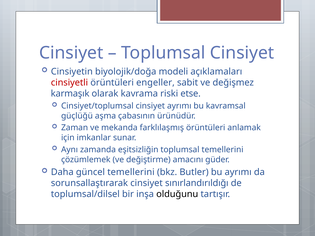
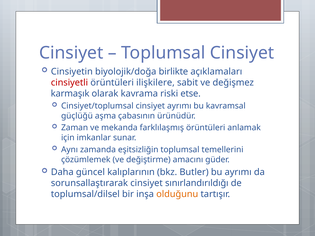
modeli: modeli -> birlikte
engeller: engeller -> ilişkilere
güncel temellerini: temellerini -> kalıplarının
olduğunu colour: black -> orange
